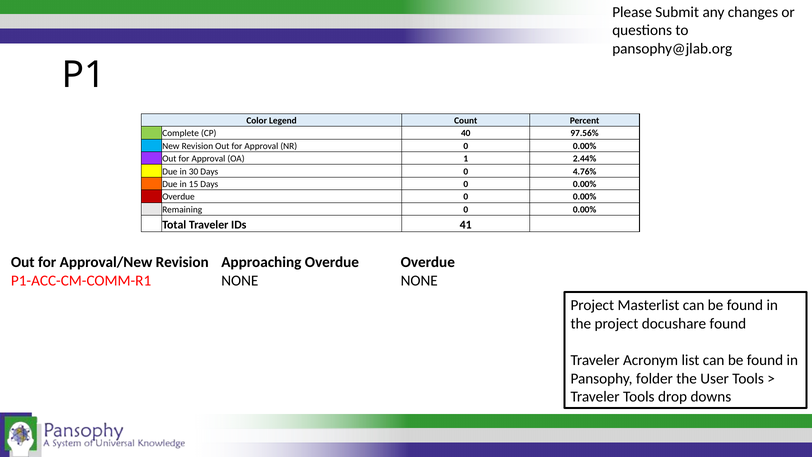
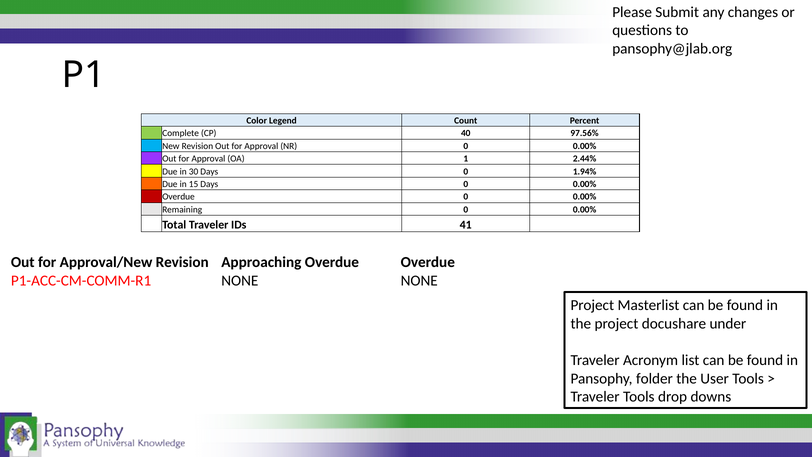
4.76%: 4.76% -> 1.94%
docushare found: found -> under
